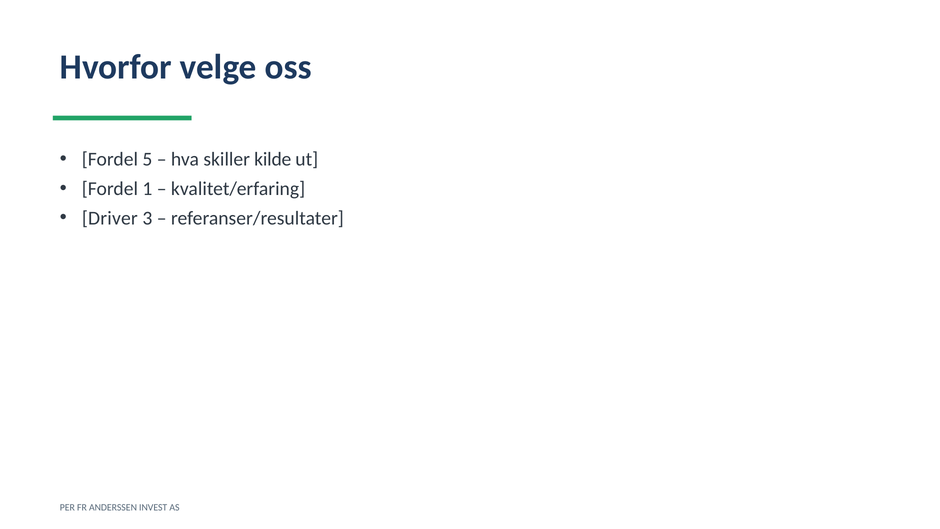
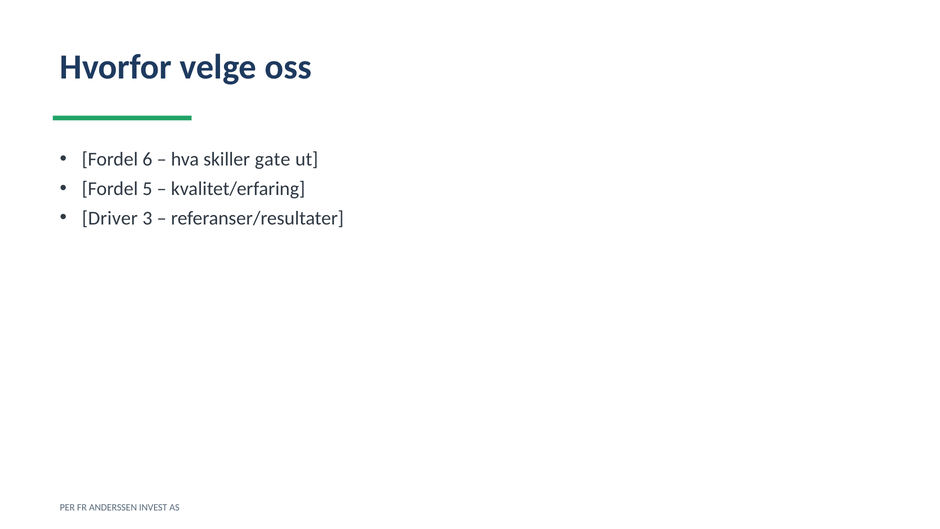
5: 5 -> 6
kilde: kilde -> gate
1: 1 -> 5
